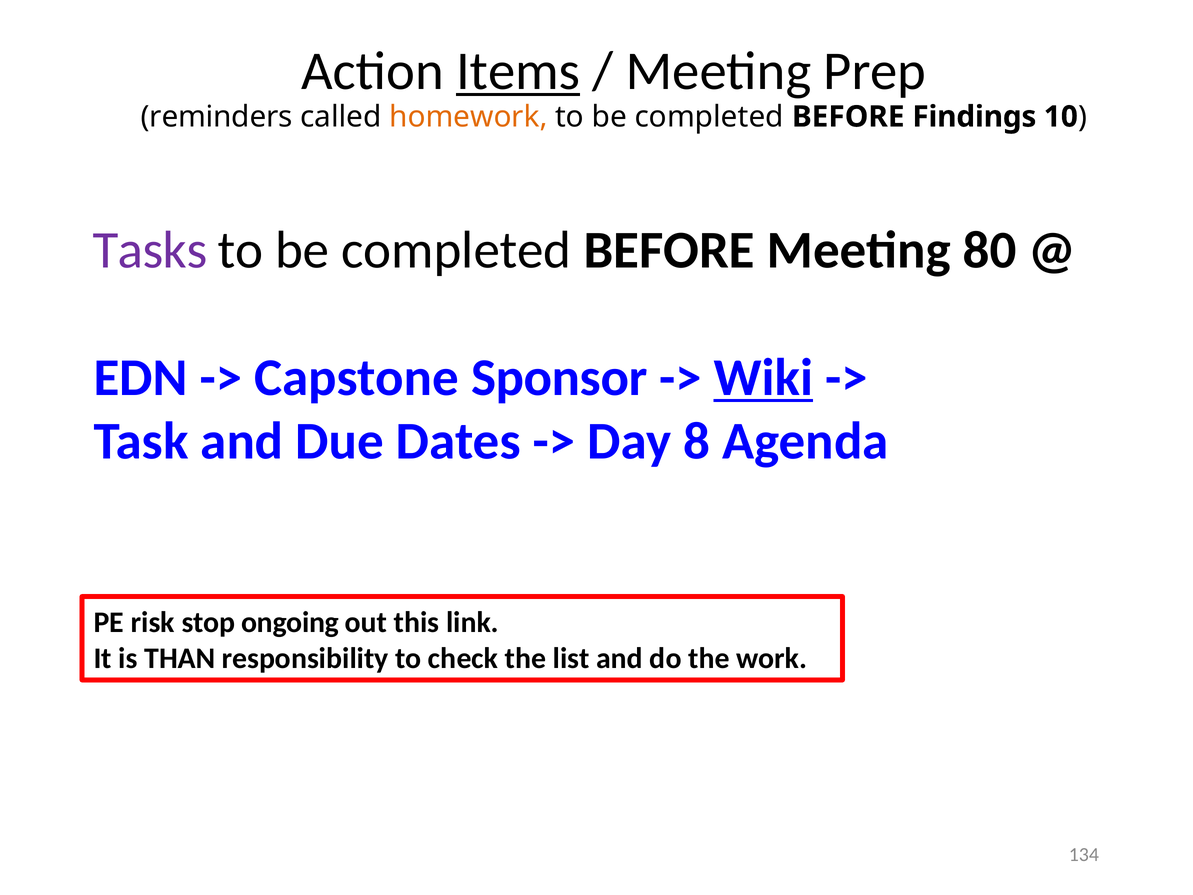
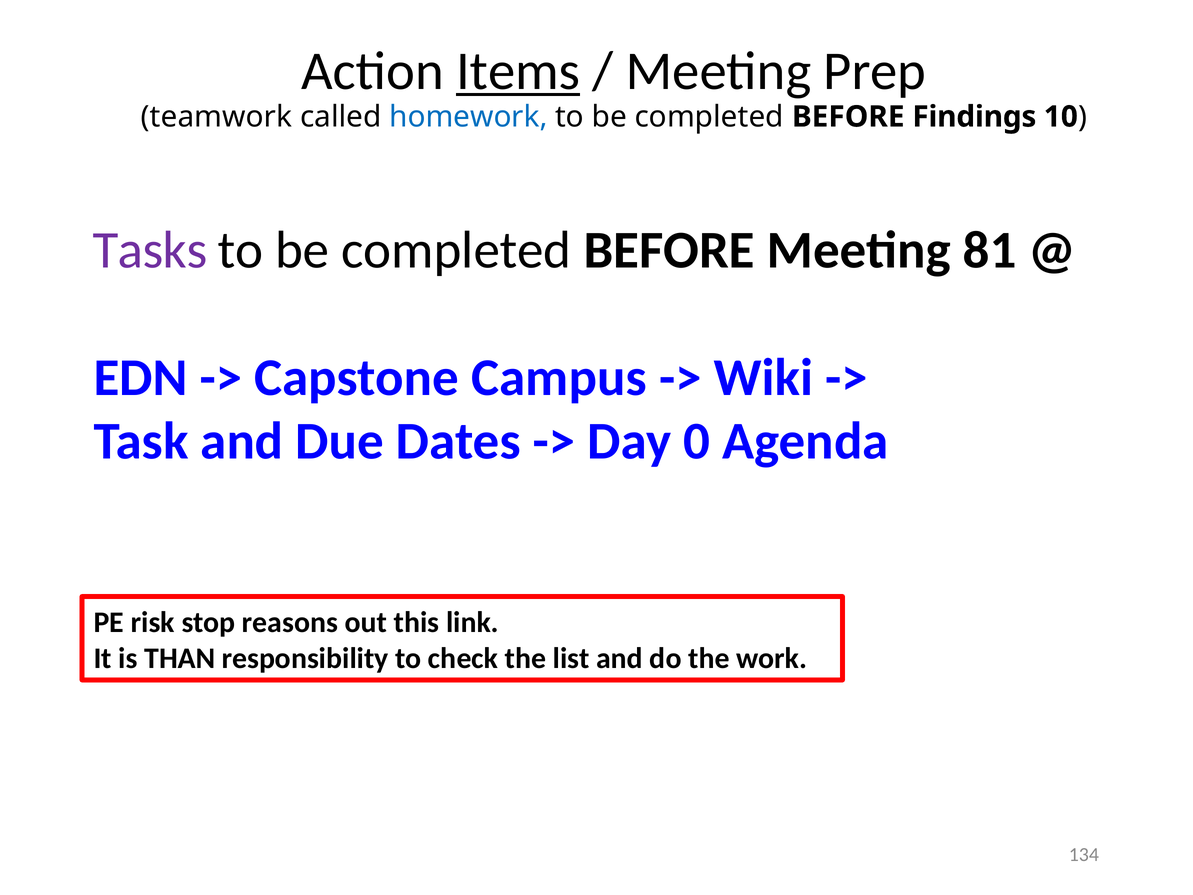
reminders: reminders -> teamwork
homework colour: orange -> blue
80: 80 -> 81
Sponsor: Sponsor -> Campus
Wiki underline: present -> none
8: 8 -> 0
ongoing: ongoing -> reasons
